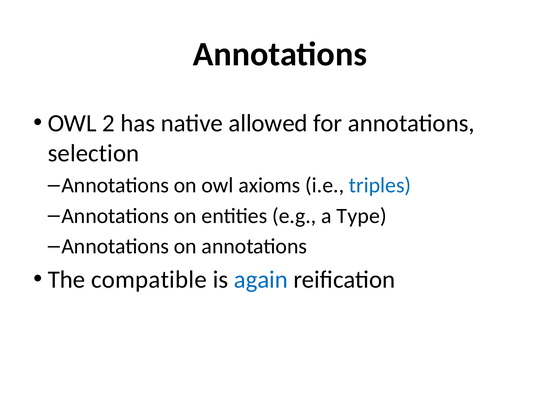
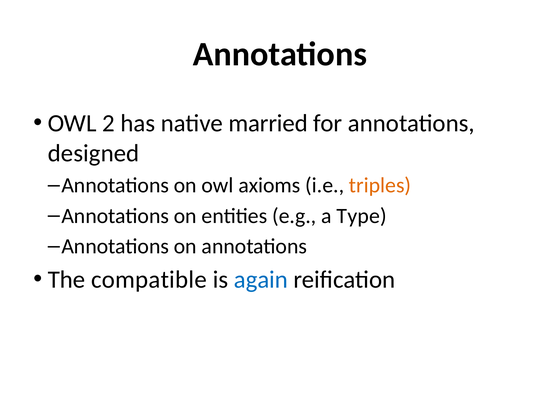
allowed: allowed -> married
selection: selection -> designed
triples colour: blue -> orange
